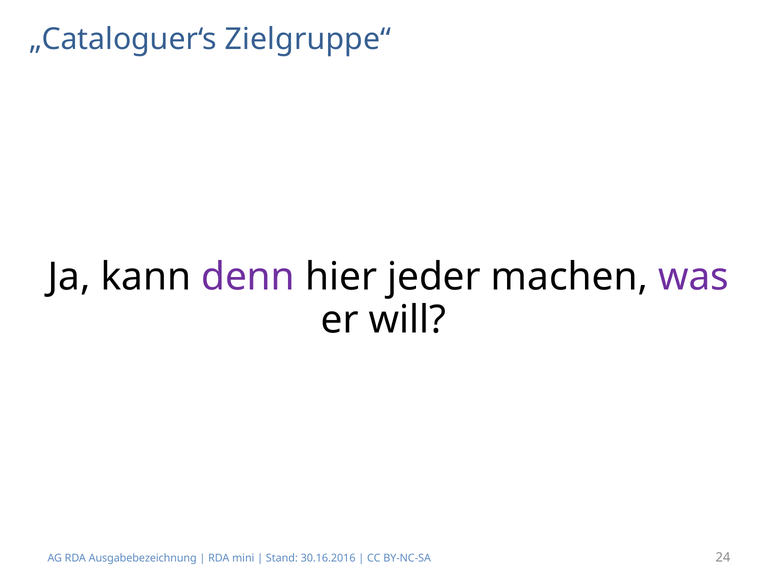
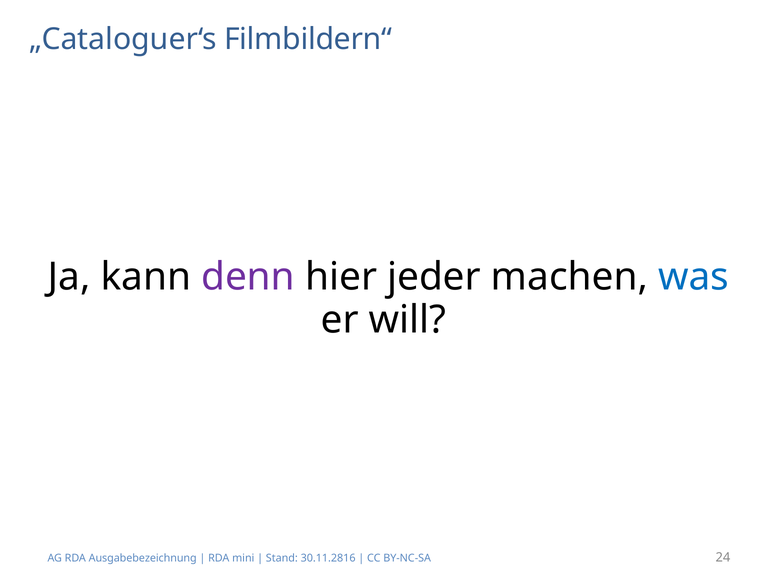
Zielgruppe“: Zielgruppe“ -> Filmbildern“
was colour: purple -> blue
30.16.2016: 30.16.2016 -> 30.11.2816
